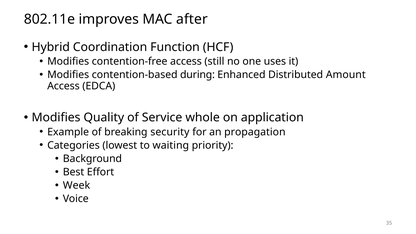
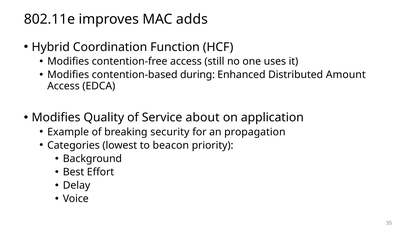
after: after -> adds
whole: whole -> about
waiting: waiting -> beacon
Week: Week -> Delay
